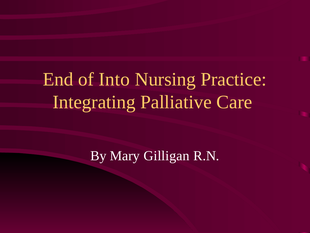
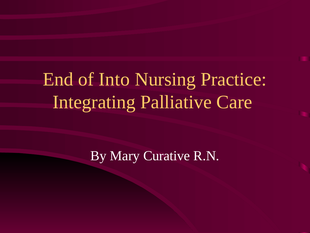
Gilligan: Gilligan -> Curative
